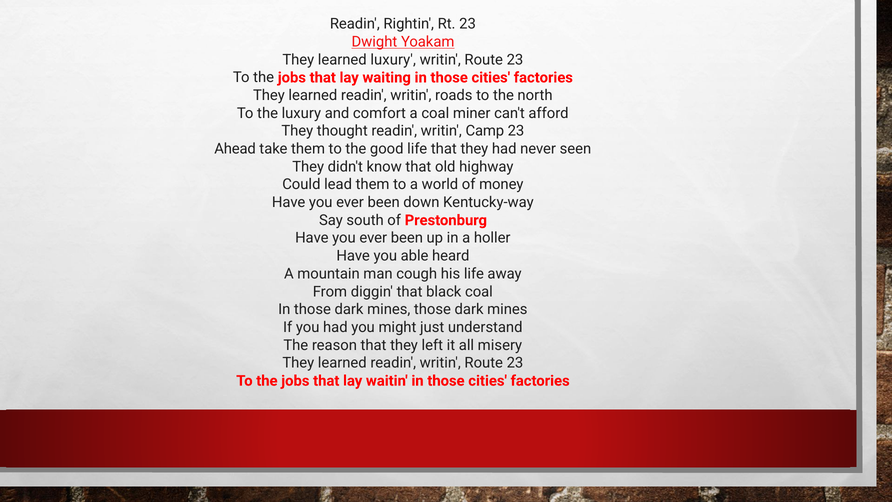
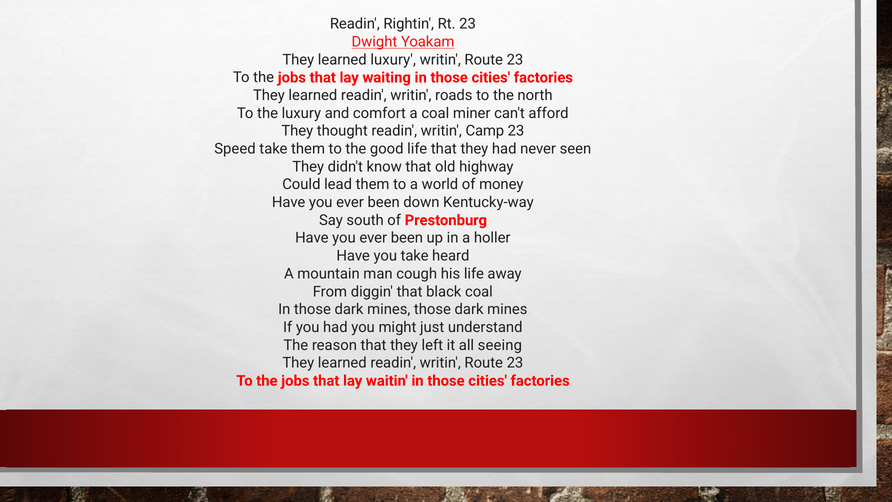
Ahead: Ahead -> Speed
you able: able -> take
misery: misery -> seeing
